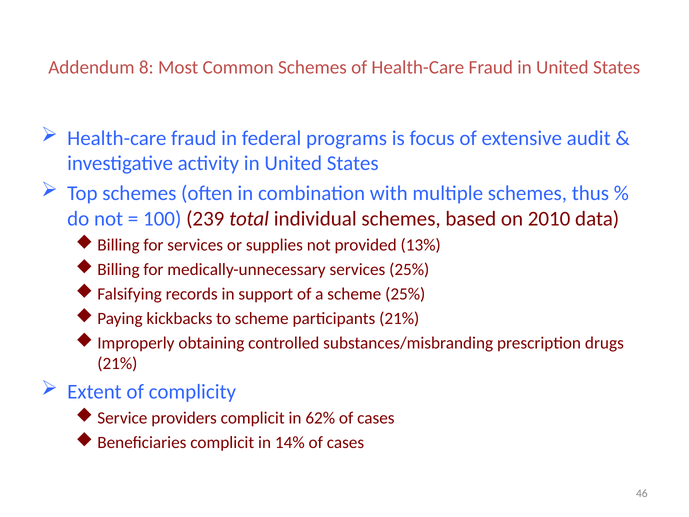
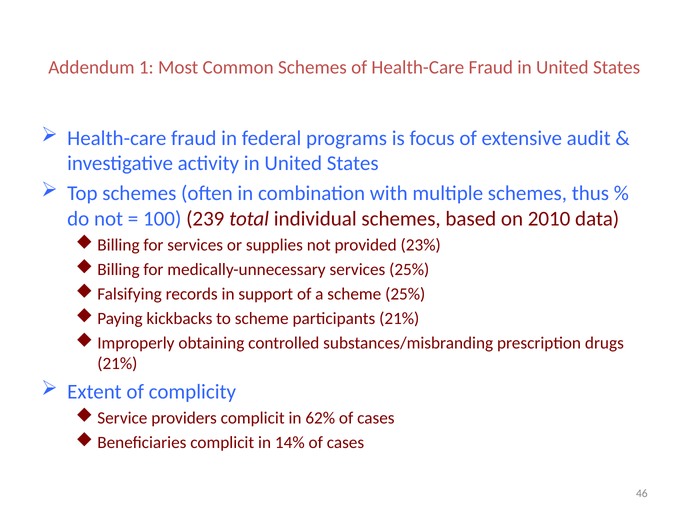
8: 8 -> 1
13%: 13% -> 23%
